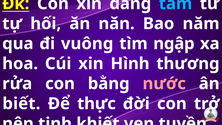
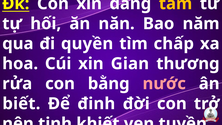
tâm colour: light blue -> yellow
vuông: vuông -> quyền
ngập: ngập -> chấp
Hình: Hình -> Gian
thực: thực -> đinh
